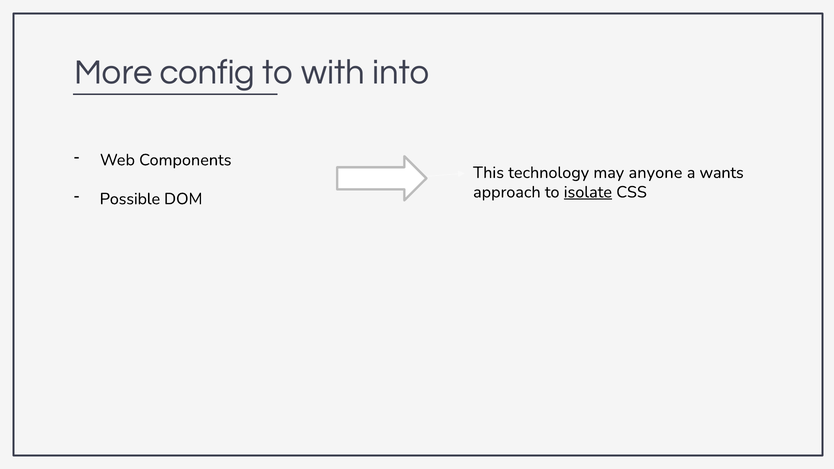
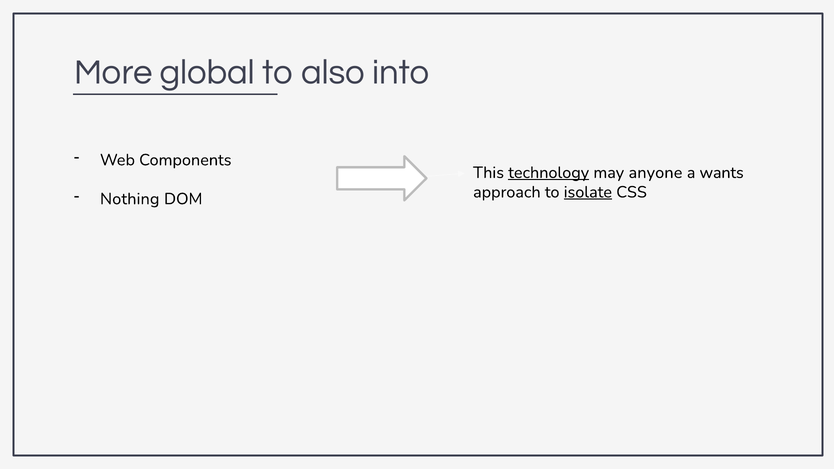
config: config -> global
with: with -> also
technology underline: none -> present
Possible: Possible -> Nothing
